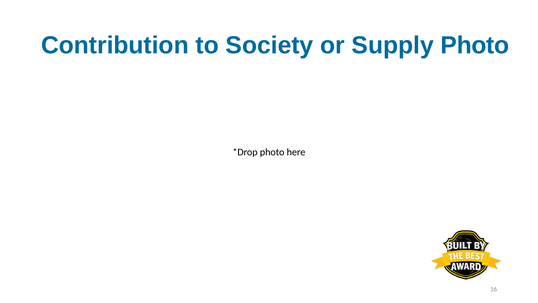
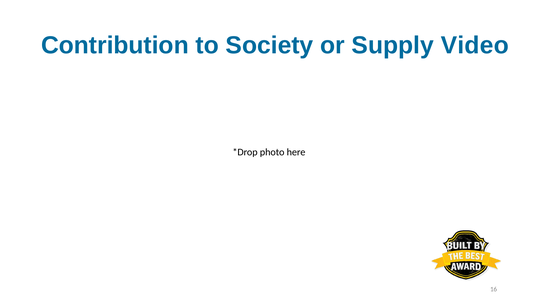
Supply Photo: Photo -> Video
